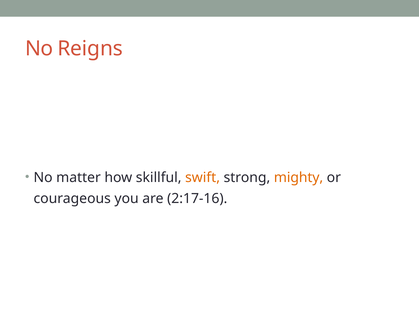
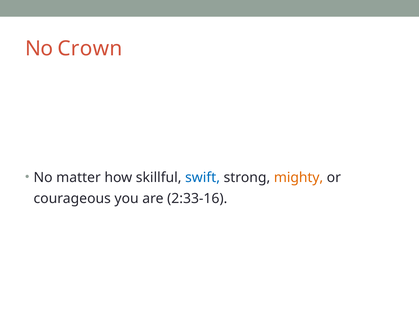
Reigns: Reigns -> Crown
swift colour: orange -> blue
2:17-16: 2:17-16 -> 2:33-16
